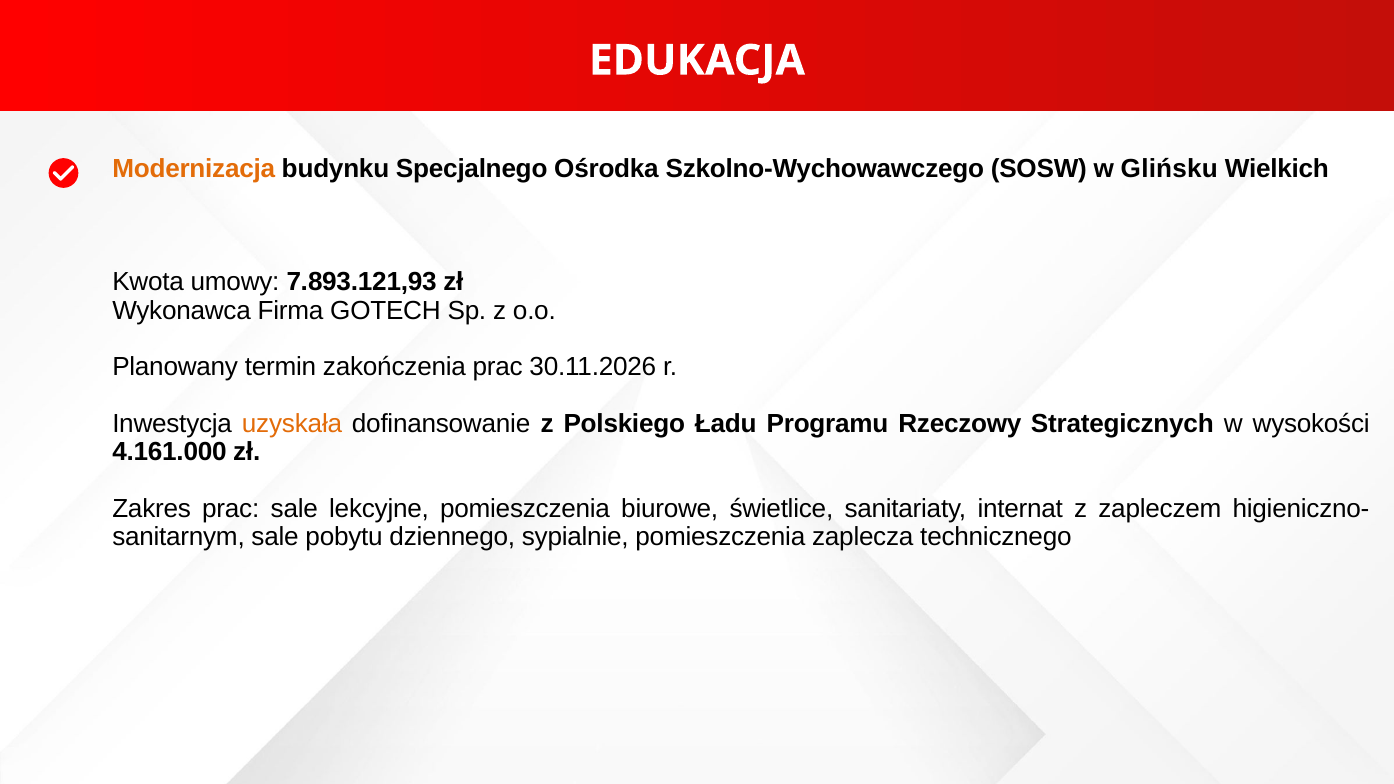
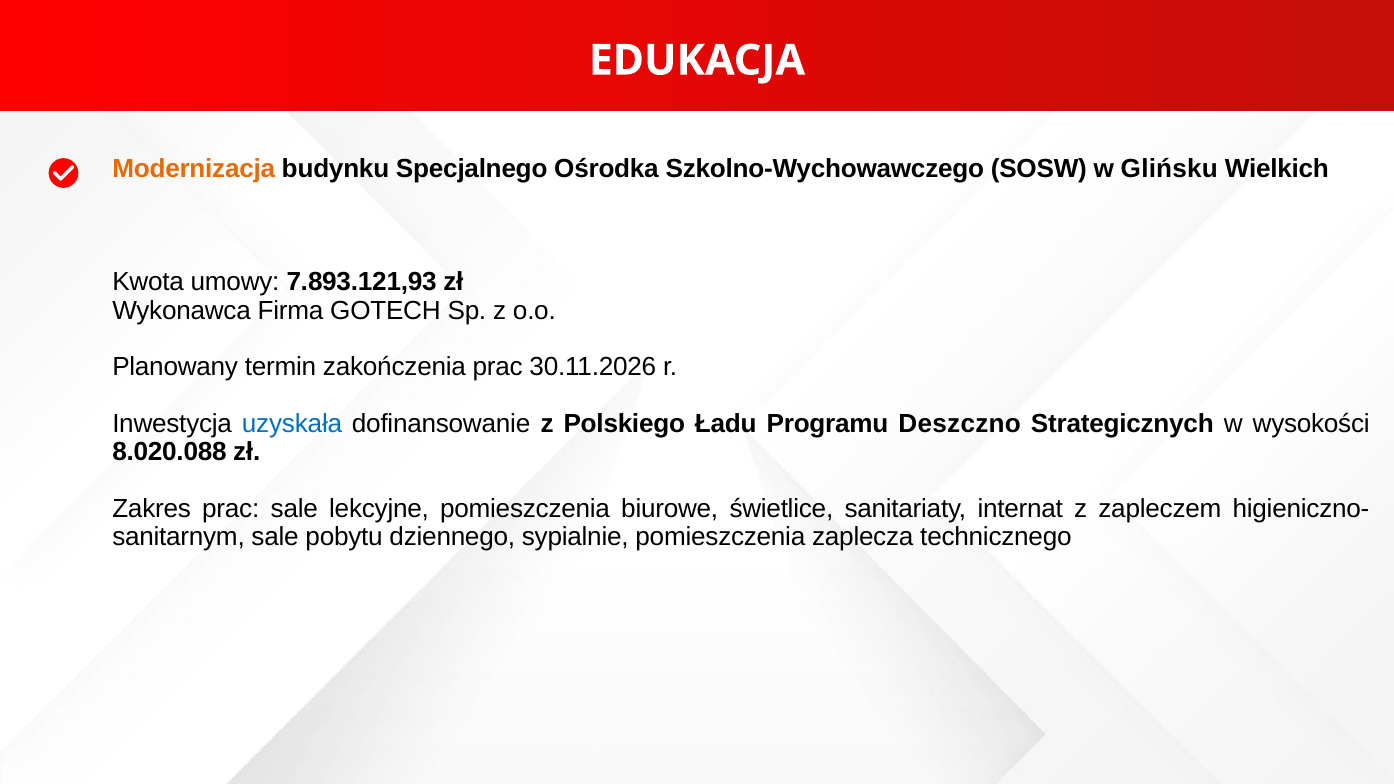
uzyskała colour: orange -> blue
Rzeczowy: Rzeczowy -> Deszczno
4.161.000: 4.161.000 -> 8.020.088
